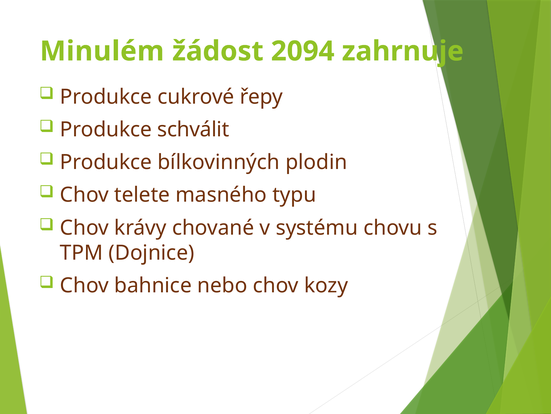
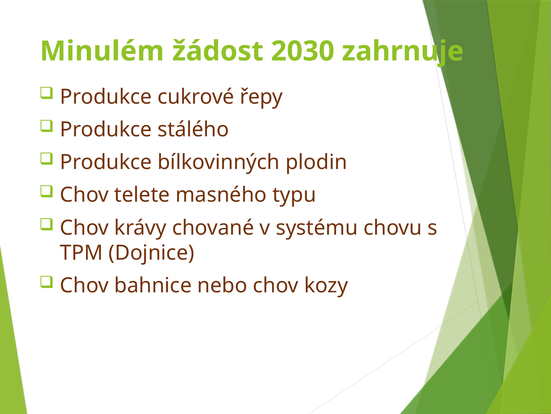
2094: 2094 -> 2030
schválit: schválit -> stálého
